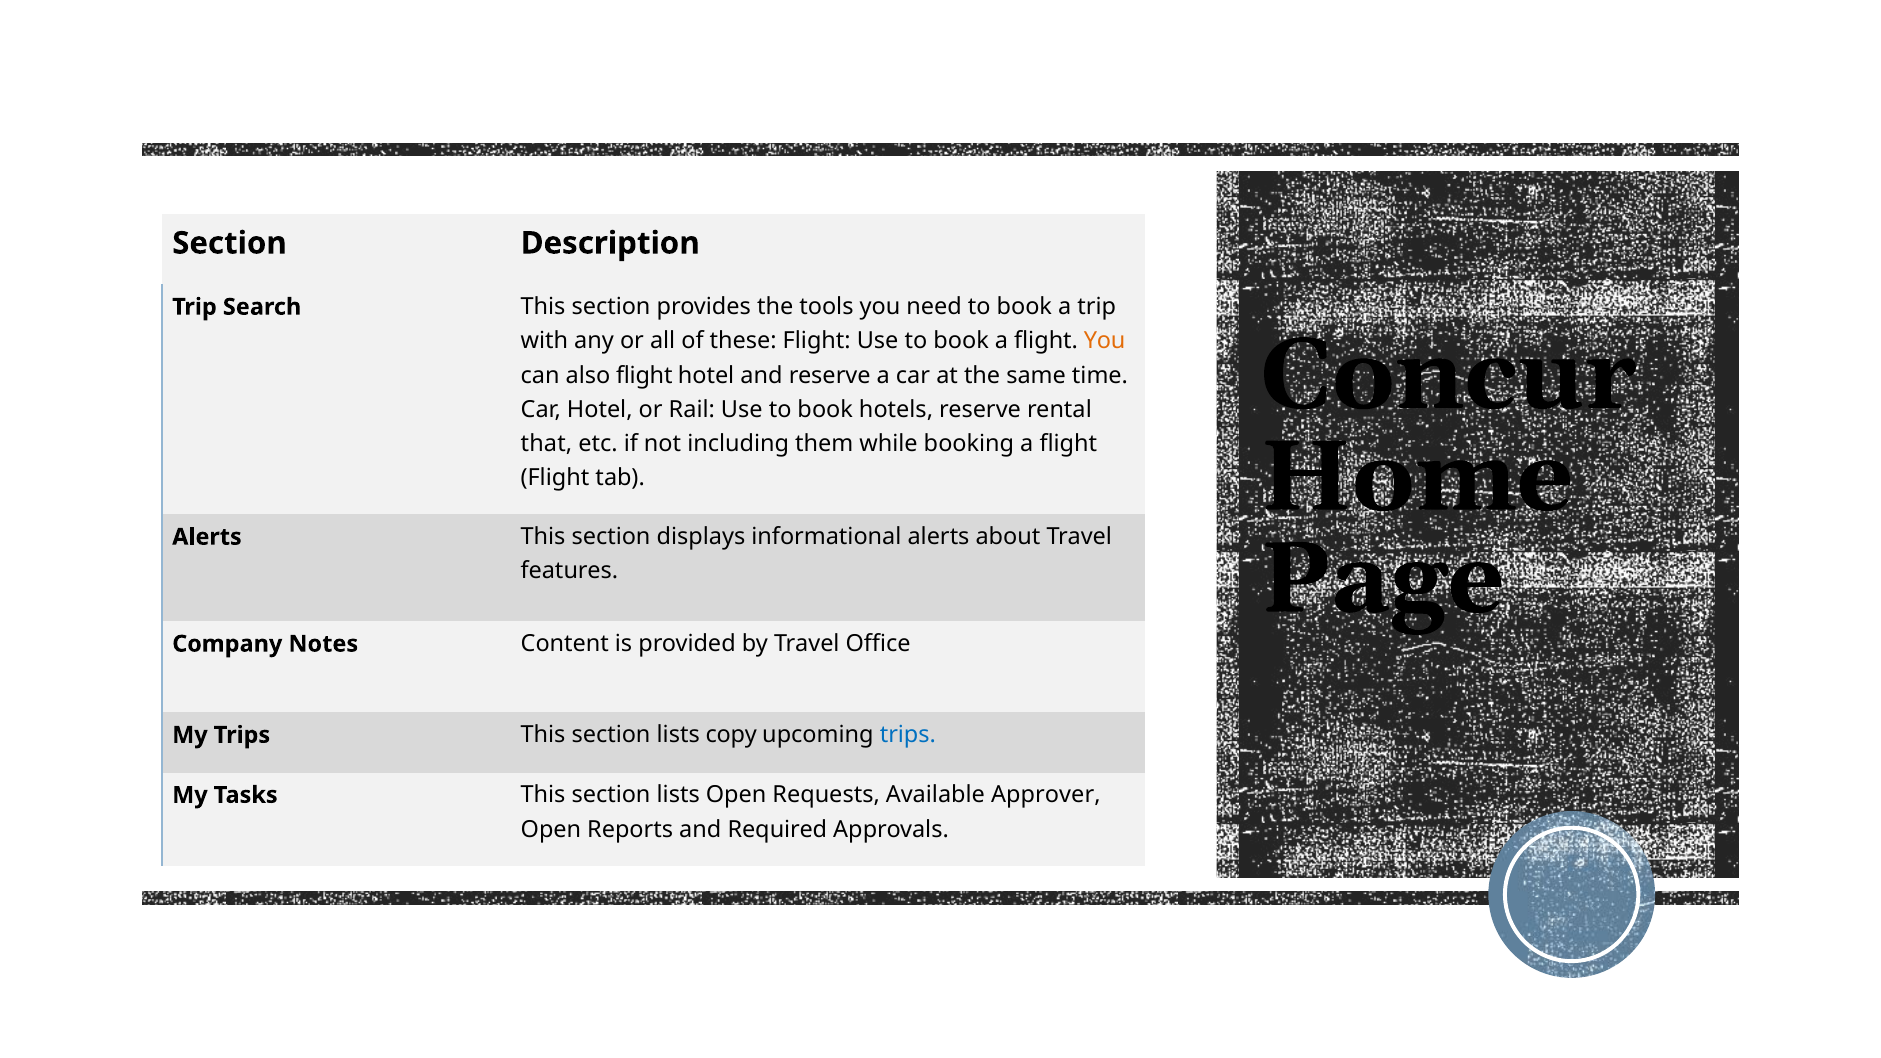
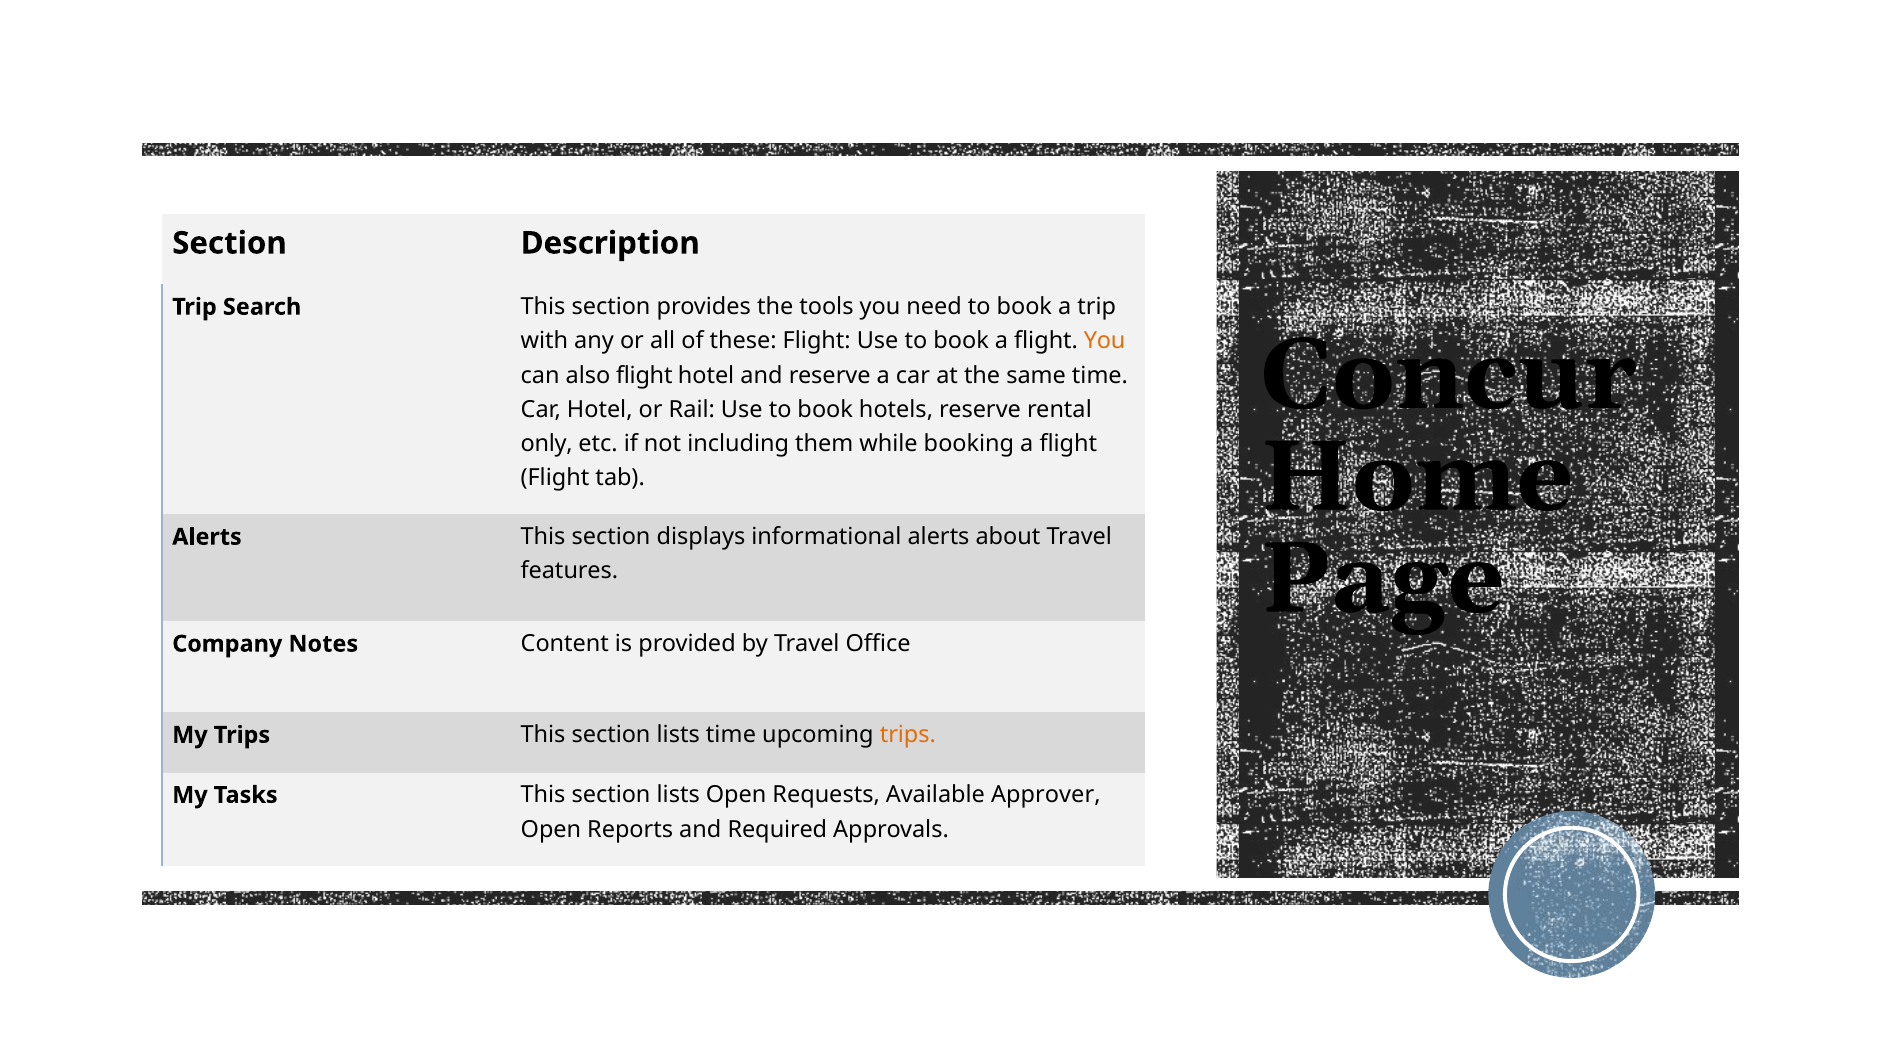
that: that -> only
lists copy: copy -> time
trips at (908, 735) colour: blue -> orange
